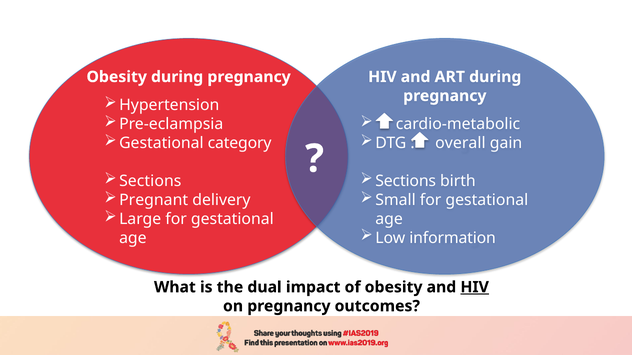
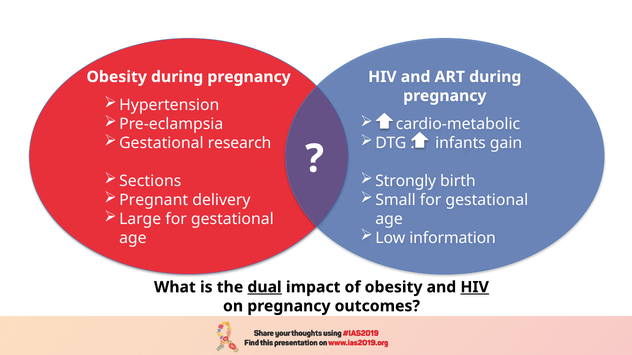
category: category -> research
overall: overall -> infants
Sections at (406, 181): Sections -> Strongly
dual underline: none -> present
